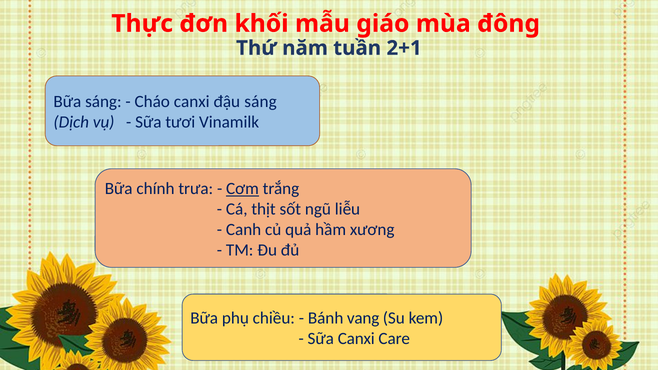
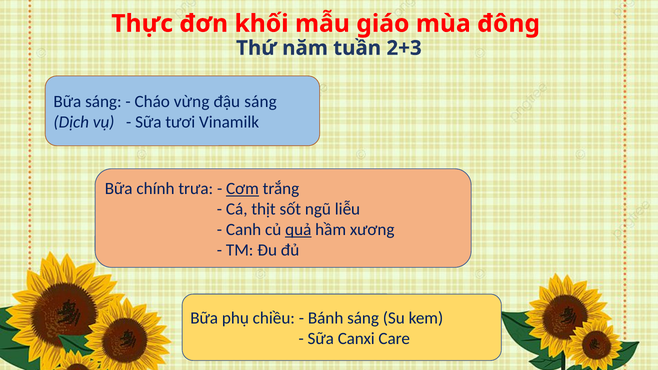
2+1: 2+1 -> 2+3
Cháo canxi: canxi -> vừng
quả underline: none -> present
Bánh vang: vang -> sáng
